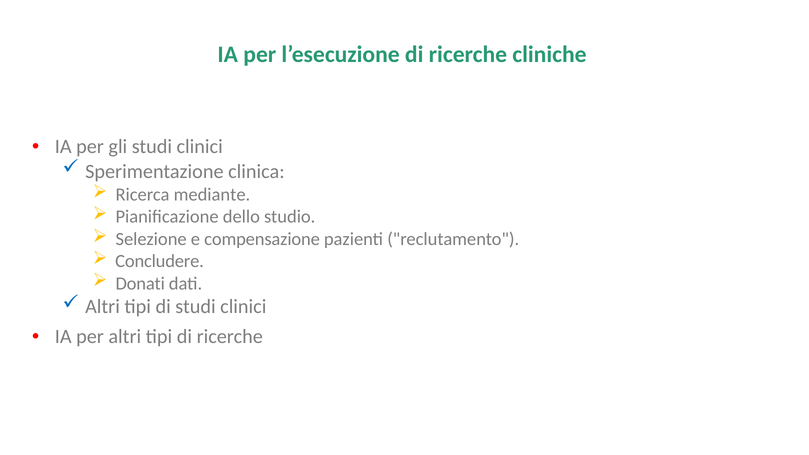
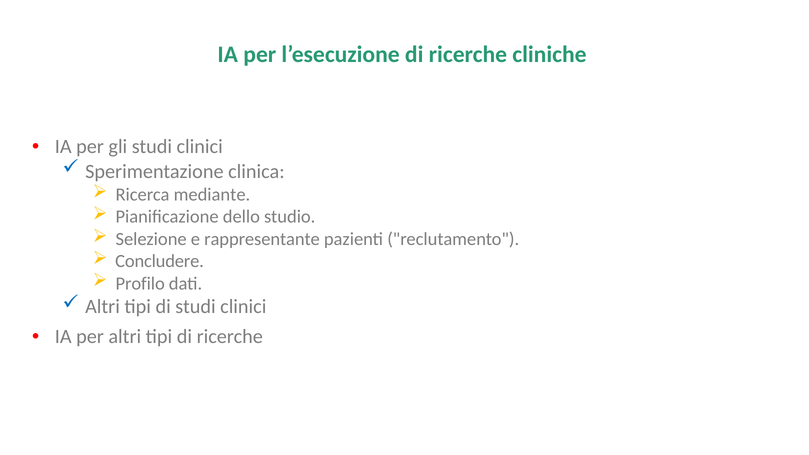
compensazione: compensazione -> rappresentante
Donati: Donati -> Profilo
